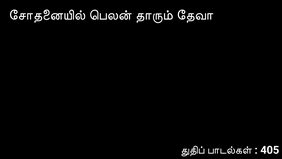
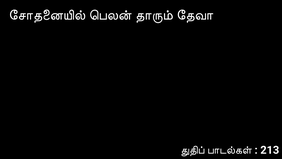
405: 405 -> 213
